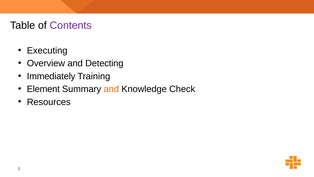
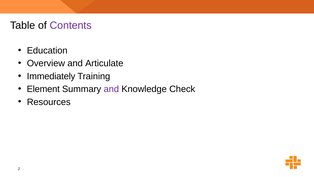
Executing: Executing -> Education
Detecting: Detecting -> Articulate
and at (111, 89) colour: orange -> purple
